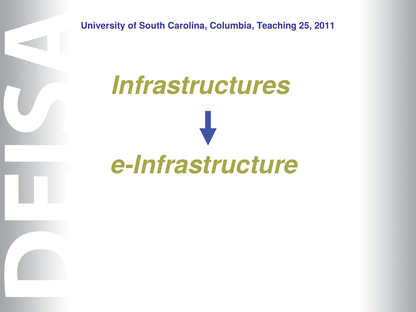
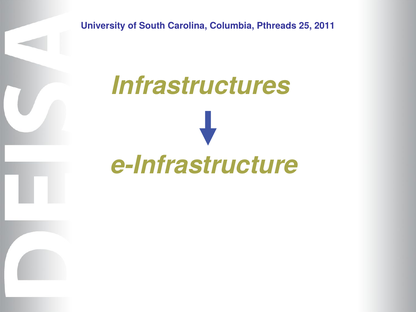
Teaching: Teaching -> Pthreads
